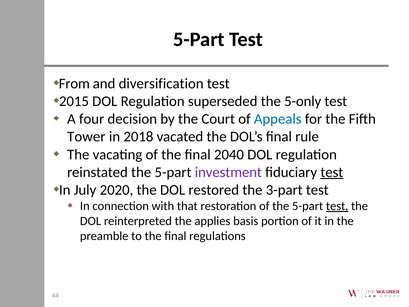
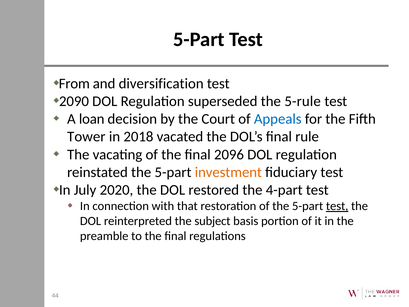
2015: 2015 -> 2090
5-only: 5-only -> 5-rule
four: four -> loan
2040: 2040 -> 2096
investment colour: purple -> orange
test at (332, 172) underline: present -> none
3-part: 3-part -> 4-part
applies: applies -> subject
